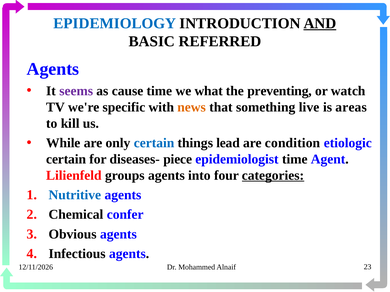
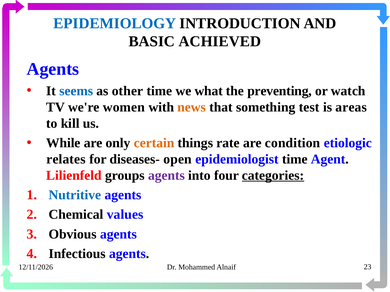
AND underline: present -> none
REFERRED: REFERRED -> ACHIEVED
seems colour: purple -> blue
cause: cause -> other
specific: specific -> women
live: live -> test
certain at (154, 143) colour: blue -> orange
lead: lead -> rate
certain at (66, 159): certain -> relates
piece: piece -> open
agents at (166, 176) colour: black -> purple
confer: confer -> values
